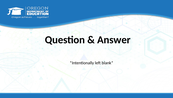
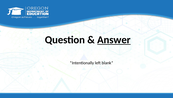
Answer underline: none -> present
